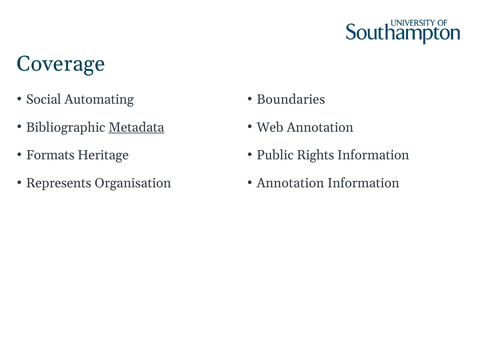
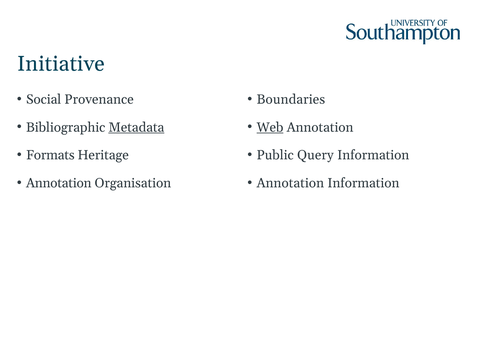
Coverage: Coverage -> Initiative
Automating: Automating -> Provenance
Web underline: none -> present
Rights: Rights -> Query
Represents at (59, 183): Represents -> Annotation
